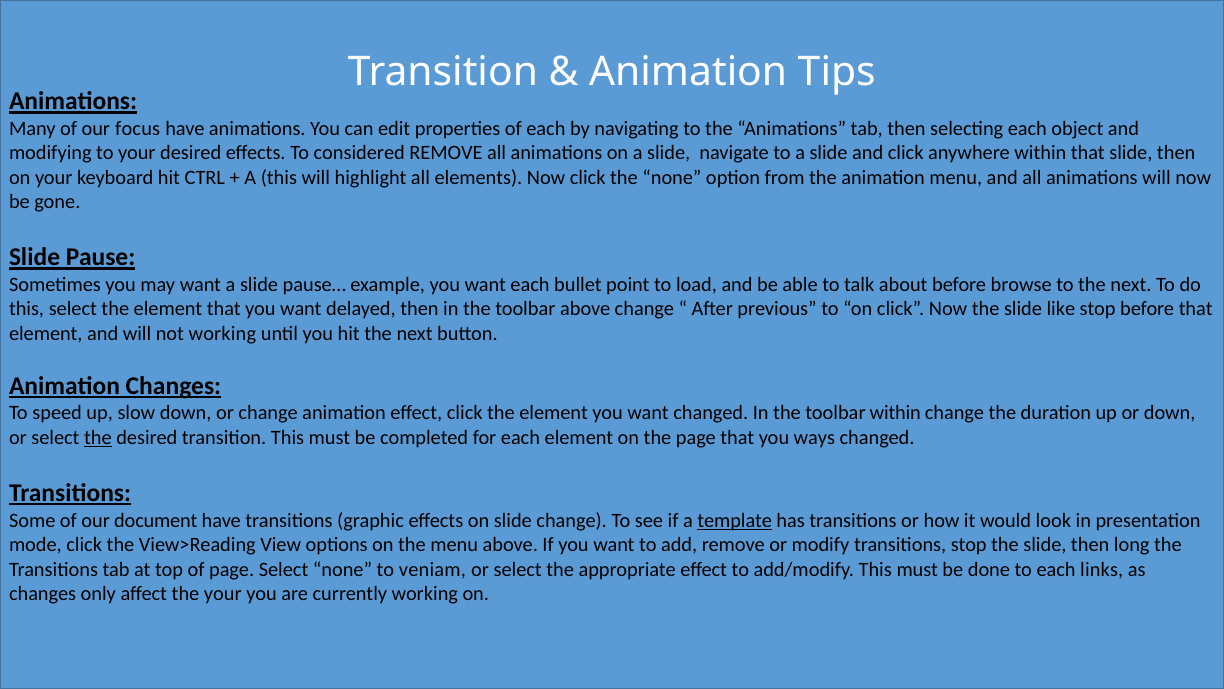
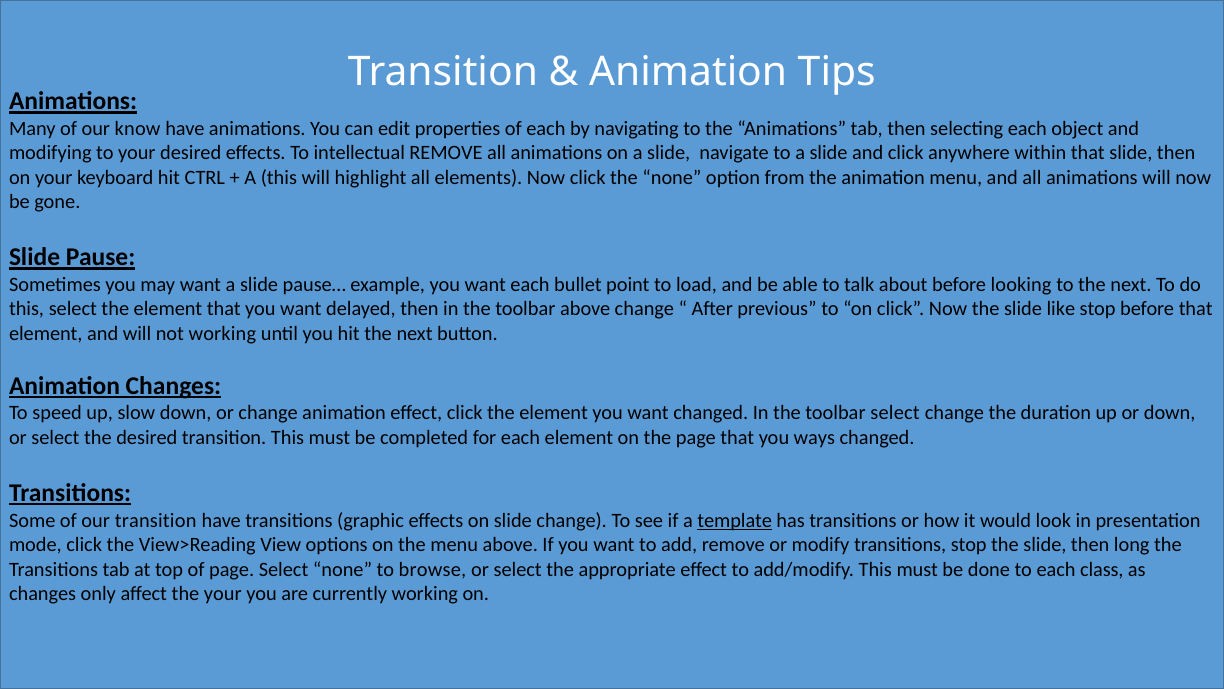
focus: focus -> know
considered: considered -> intellectual
browse: browse -> looking
toolbar within: within -> select
the at (98, 437) underline: present -> none
our document: document -> transition
veniam: veniam -> browse
links: links -> class
